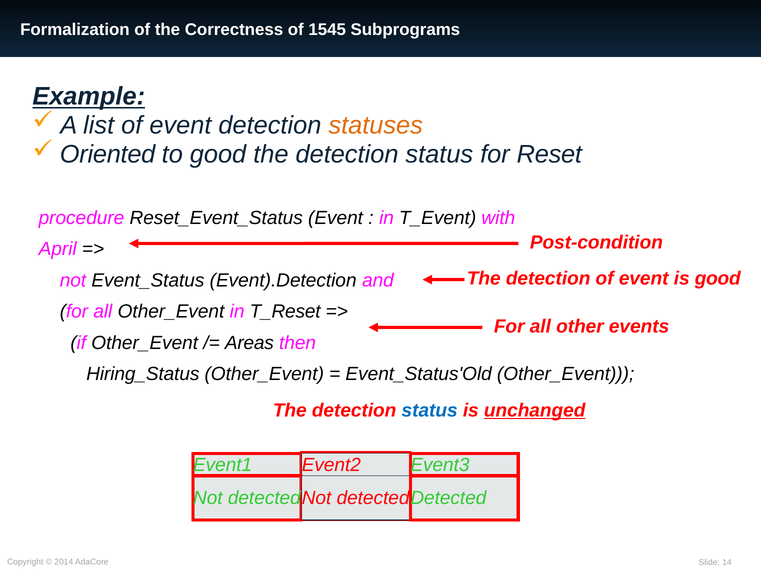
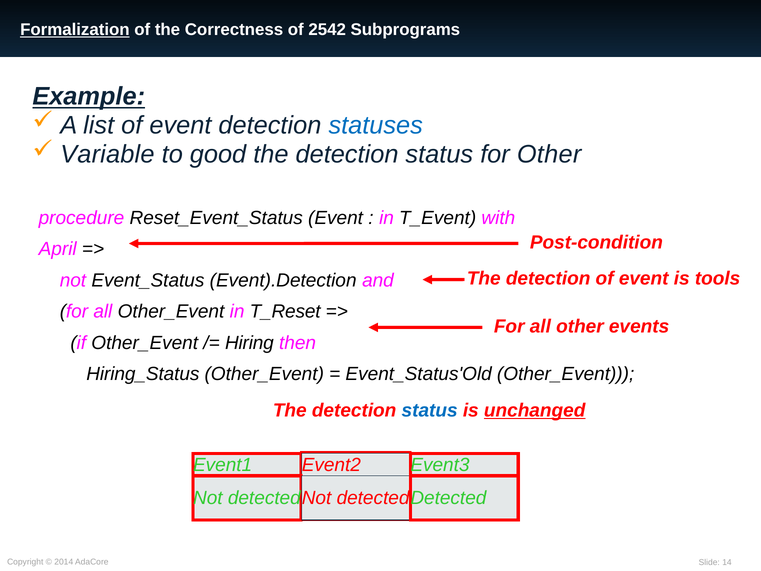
Formalization underline: none -> present
1545: 1545 -> 2542
statuses colour: orange -> blue
Oriented: Oriented -> Variable
for Reset: Reset -> Other
is good: good -> tools
Areas: Areas -> Hiring
